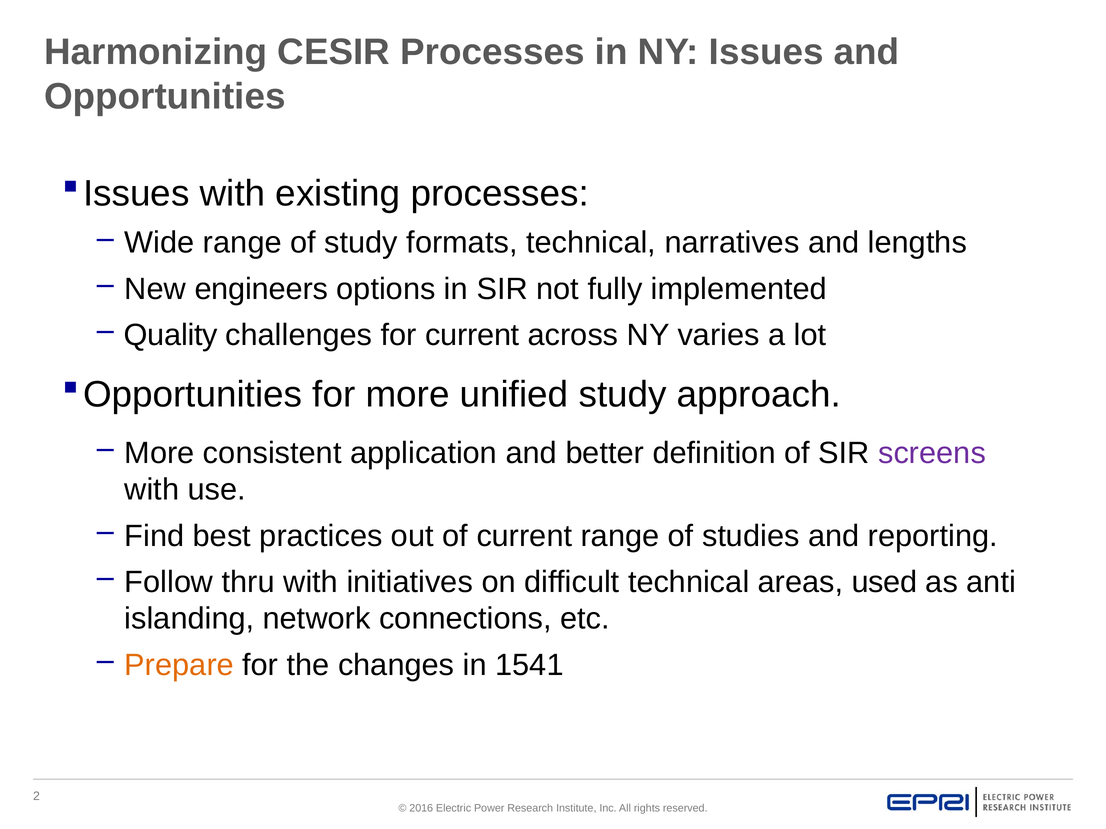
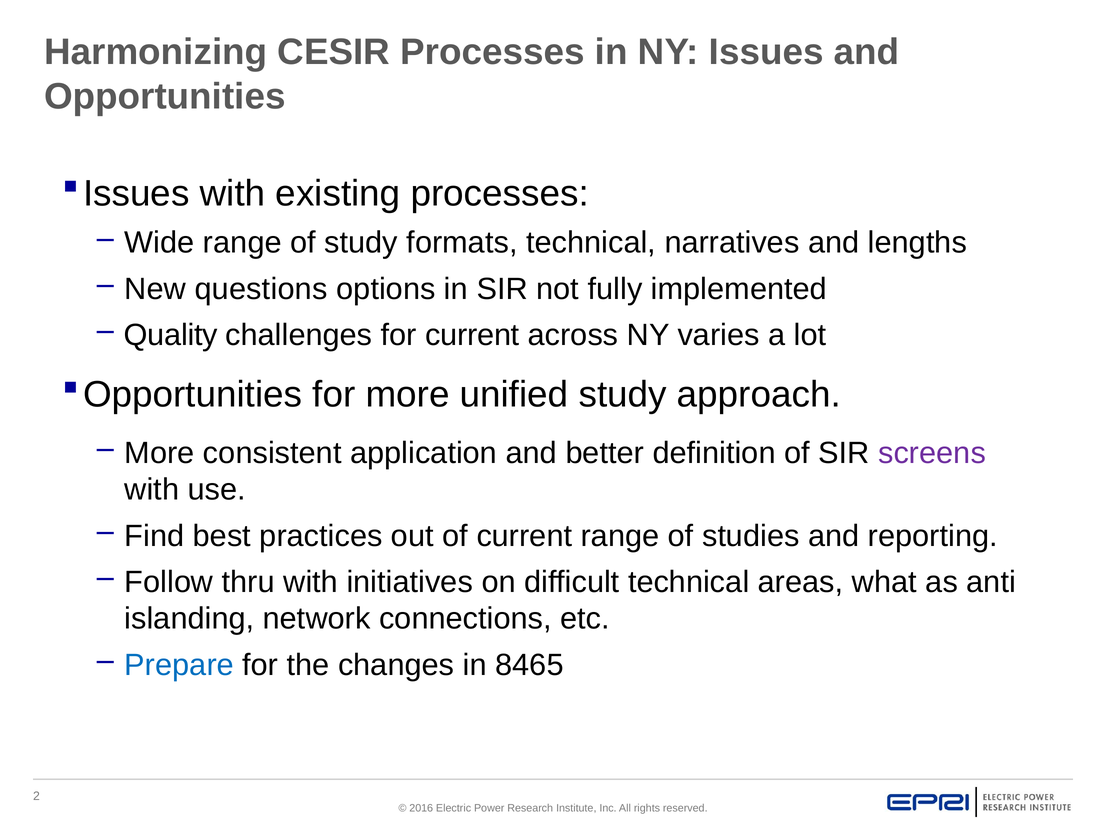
engineers: engineers -> questions
used: used -> what
Prepare colour: orange -> blue
1541: 1541 -> 8465
